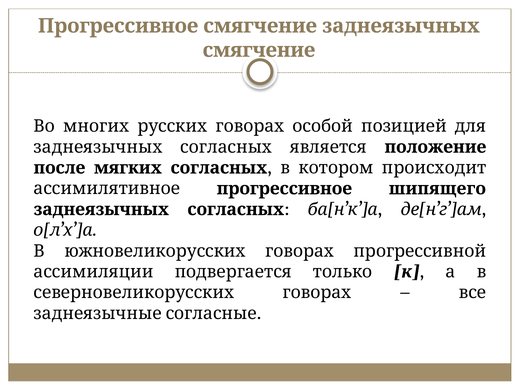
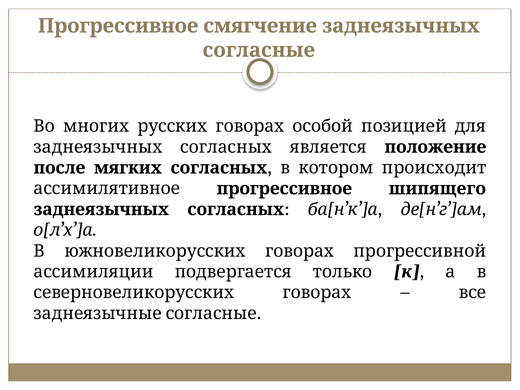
смягчение: смягчение -> согласные
